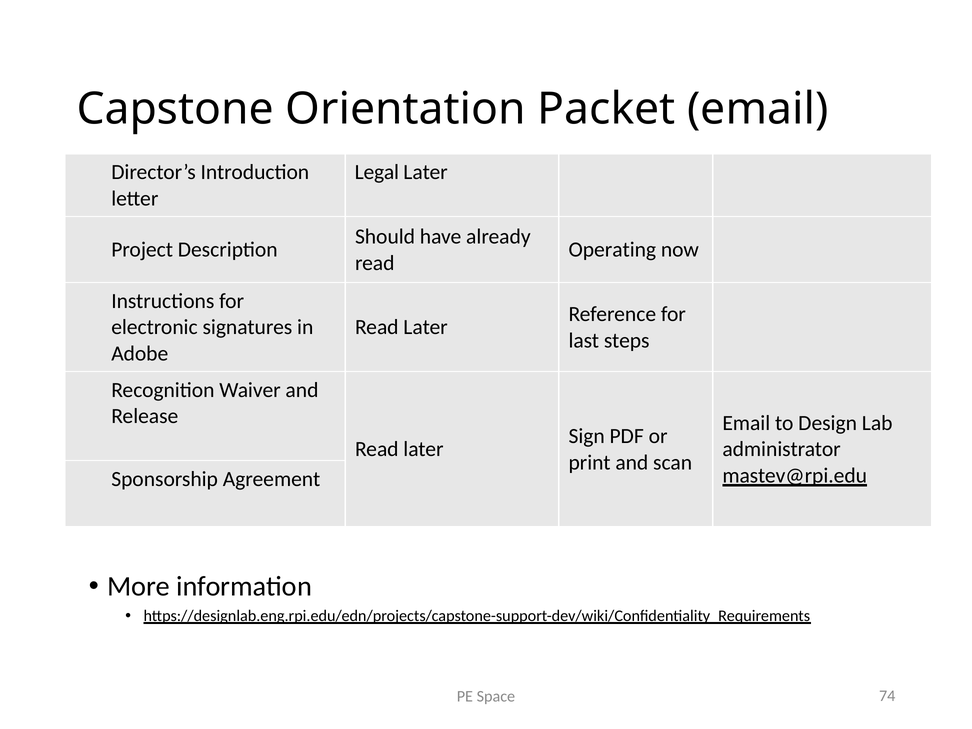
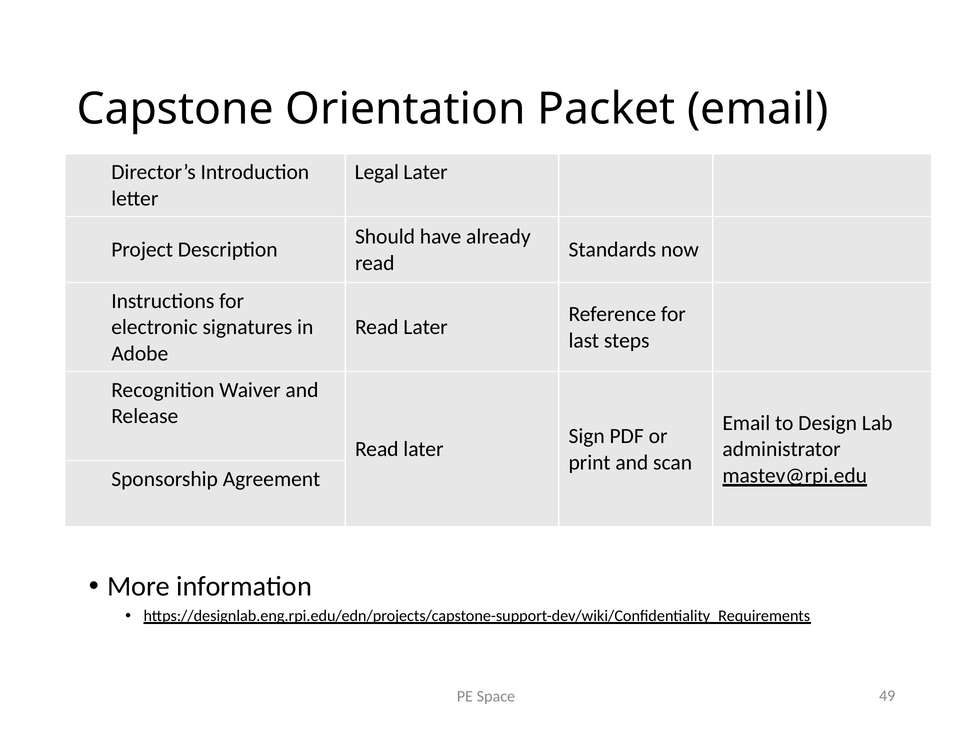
Operating: Operating -> Standards
74: 74 -> 49
